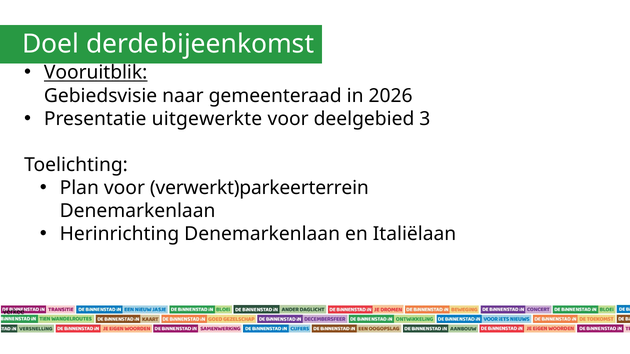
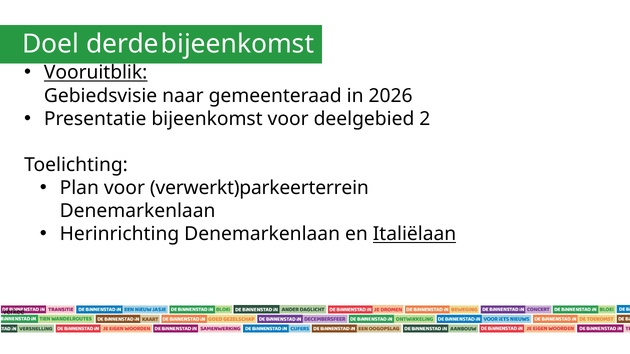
Presentatie uitgewerkte: uitgewerkte -> bijeenkomst
3: 3 -> 2
Italiëlaan underline: none -> present
